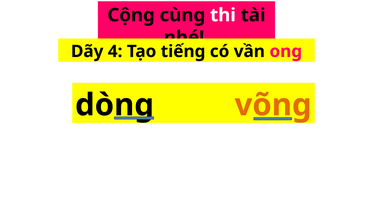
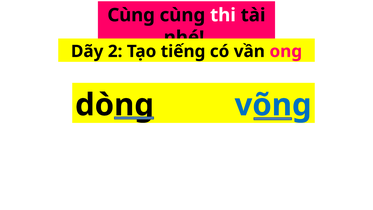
Cộng at (131, 15): Cộng -> Cùng
4: 4 -> 2
võng colour: orange -> blue
